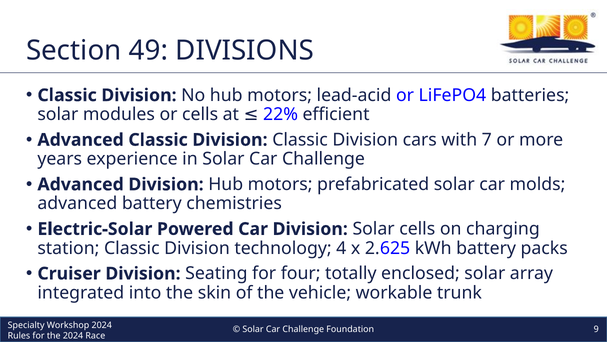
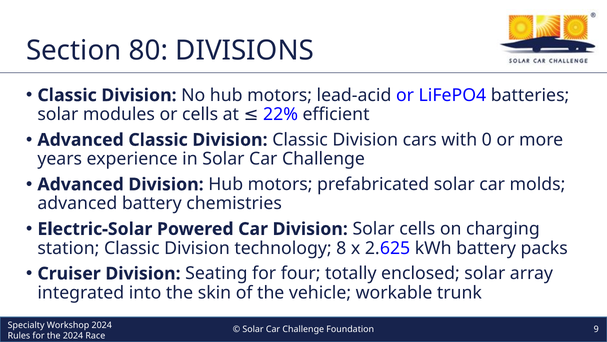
49: 49 -> 80
7: 7 -> 0
4: 4 -> 8
